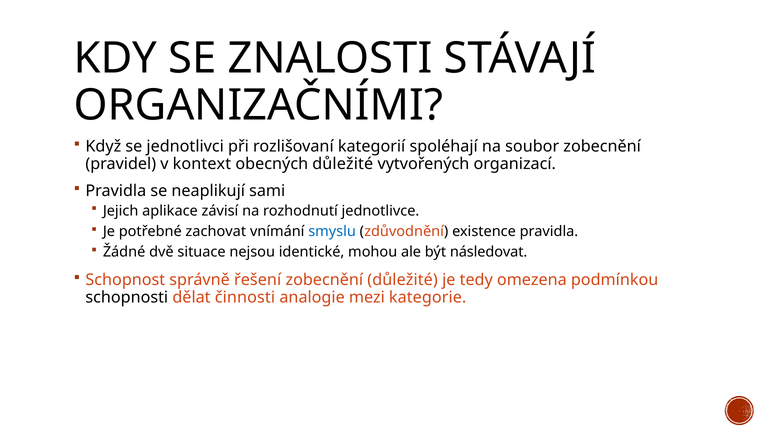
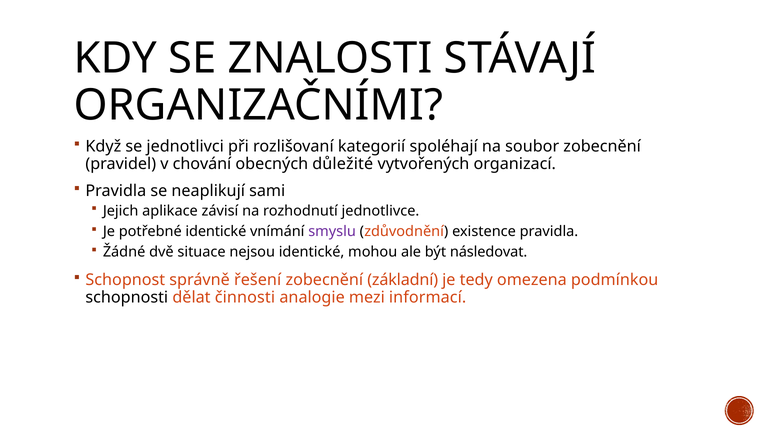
kontext: kontext -> chování
potřebné zachovat: zachovat -> identické
smyslu colour: blue -> purple
zobecnění důležité: důležité -> základní
kategorie: kategorie -> informací
